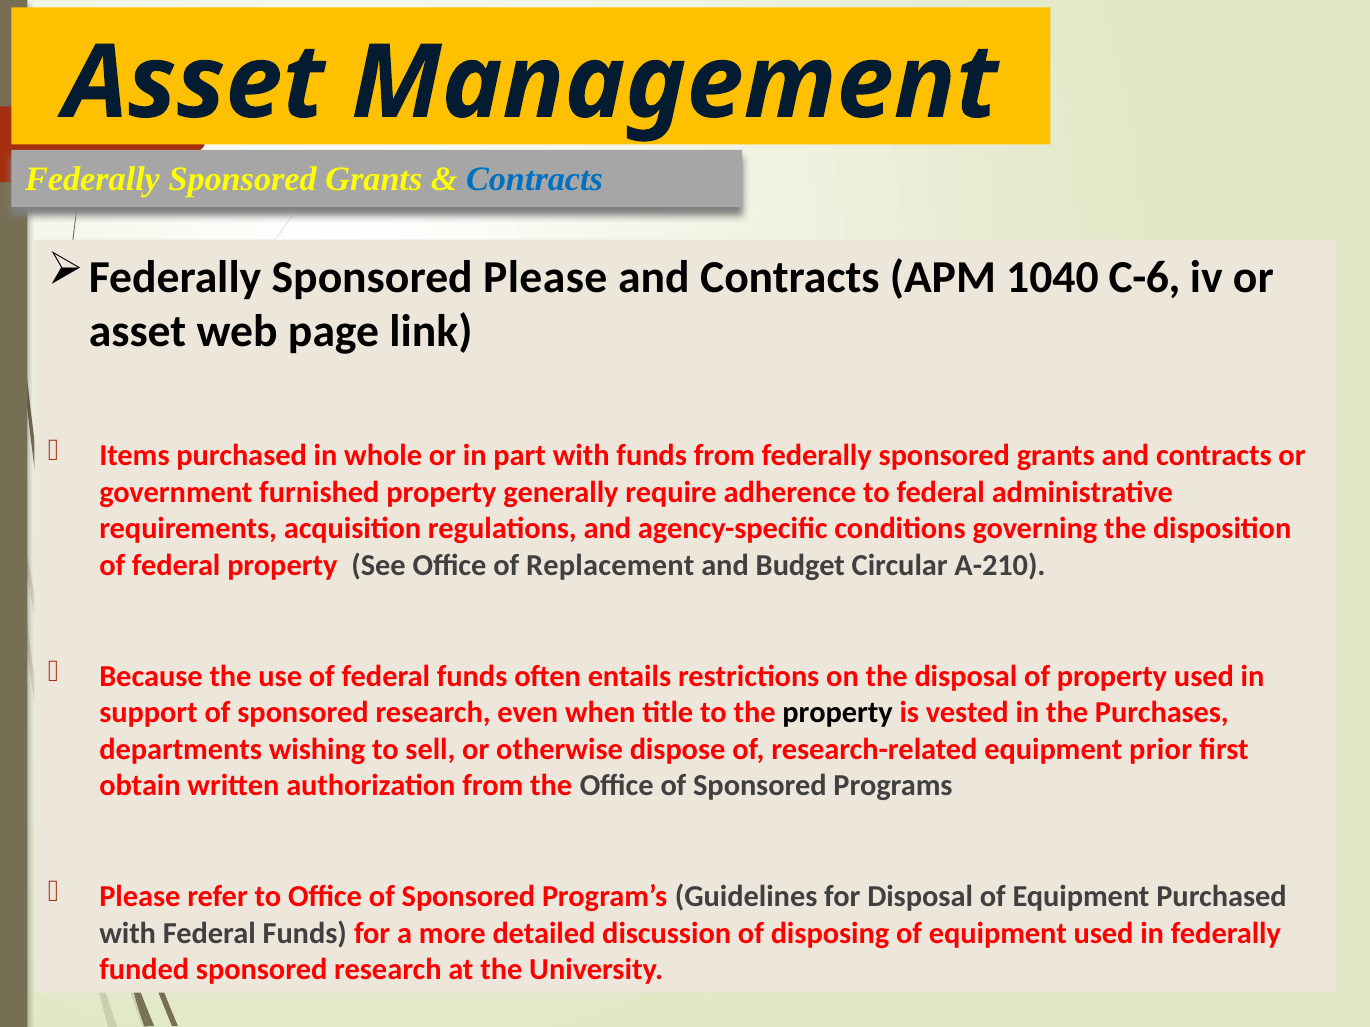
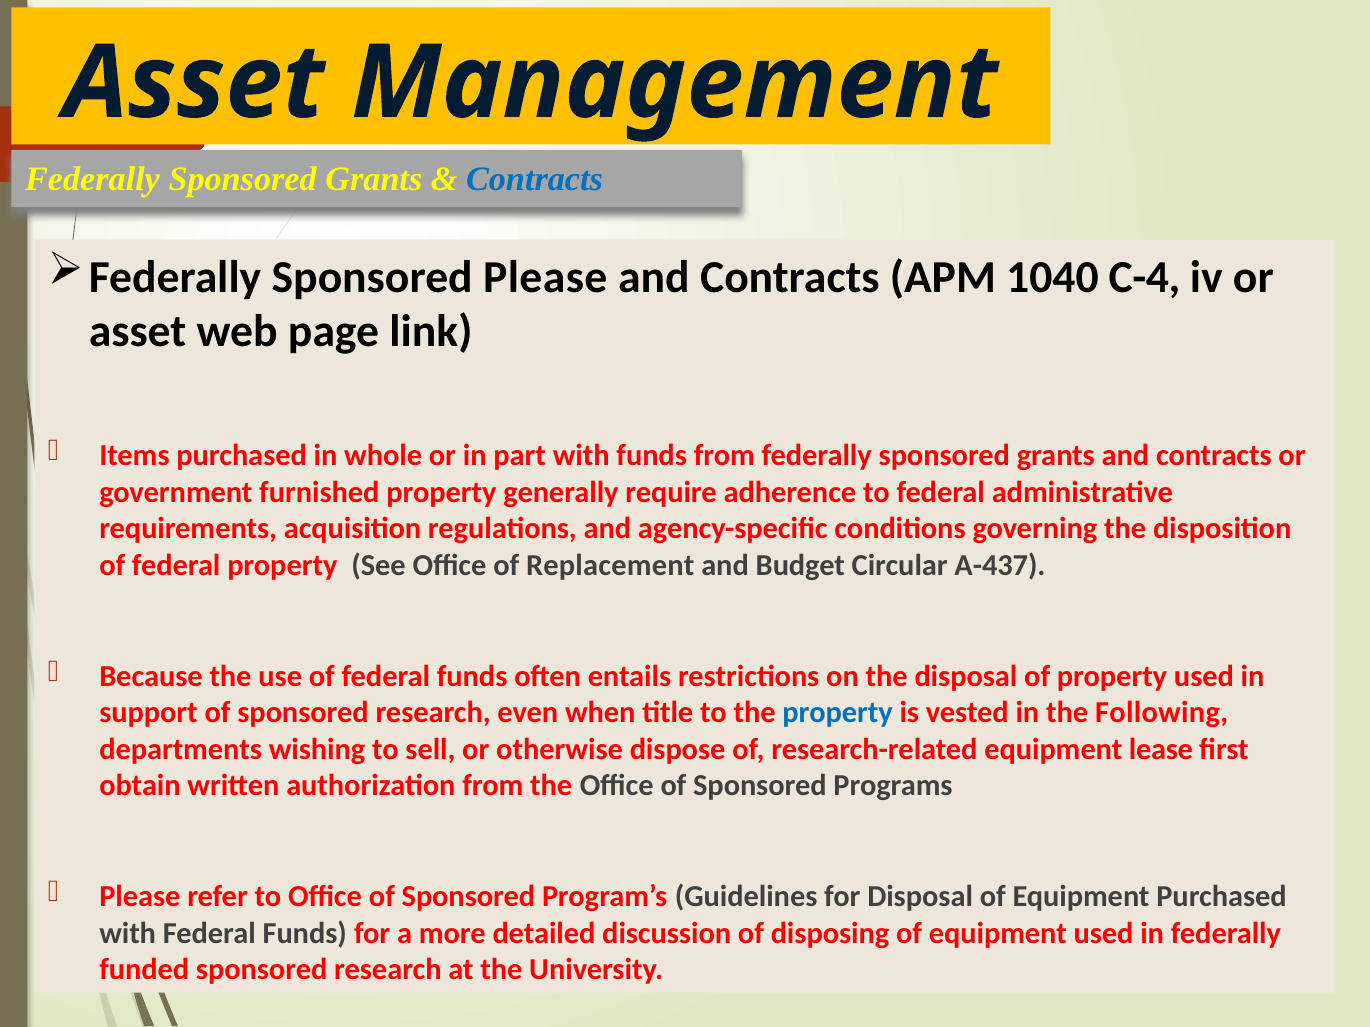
C-6: C-6 -> C-4
A-210: A-210 -> A-437
property at (838, 713) colour: black -> blue
Purchases: Purchases -> Following
prior: prior -> lease
